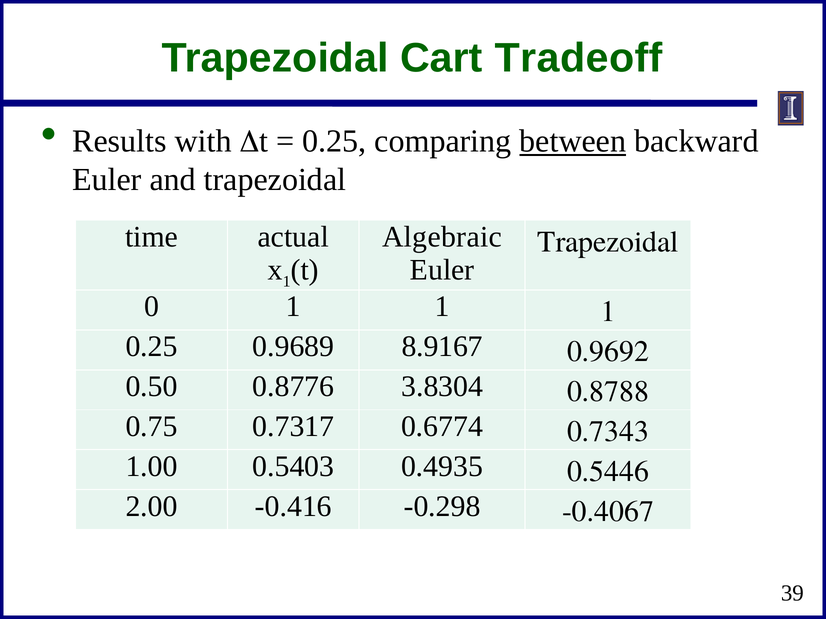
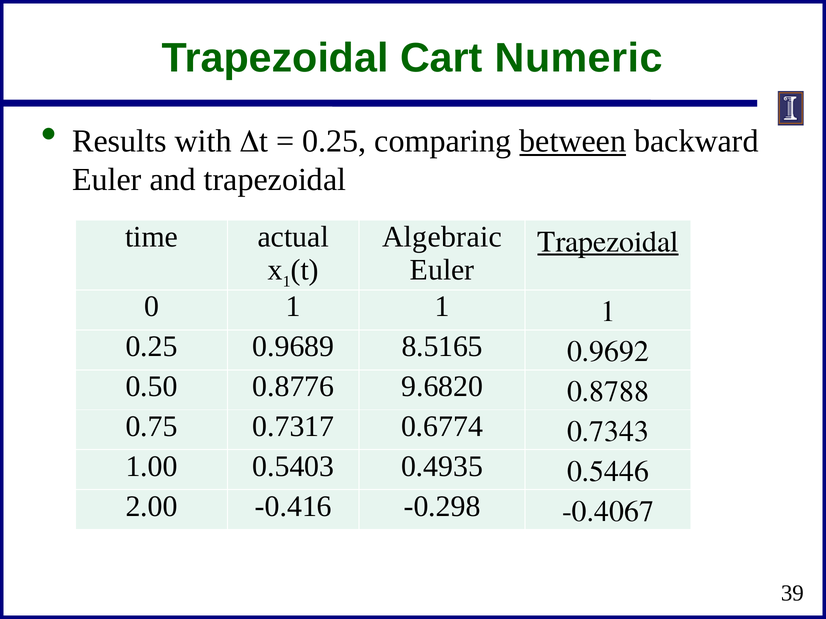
Tradeoff: Tradeoff -> Numeric
Trapezoidal at (608, 242) underline: none -> present
8.9167: 8.9167 -> 8.5165
3.8304: 3.8304 -> 9.6820
